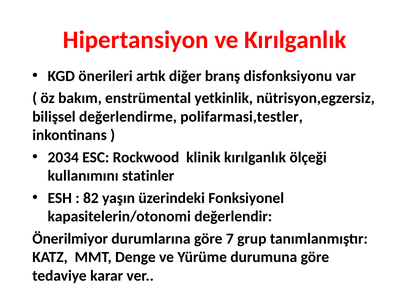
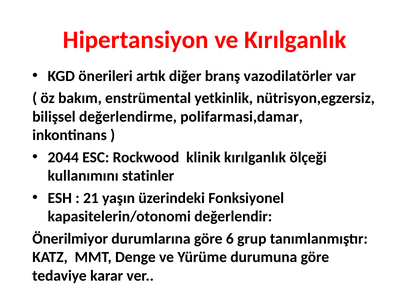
disfonksiyonu: disfonksiyonu -> vazodilatörler
polifarmasi,testler: polifarmasi,testler -> polifarmasi,damar
2034: 2034 -> 2044
82: 82 -> 21
7: 7 -> 6
